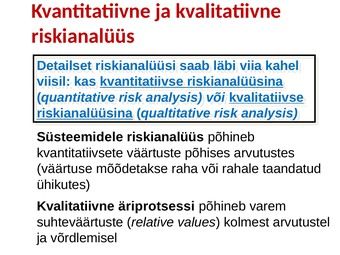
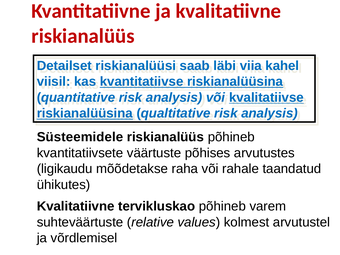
väärtuse: väärtuse -> ligikaudu
äriprotsessi: äriprotsessi -> tervikluskao
